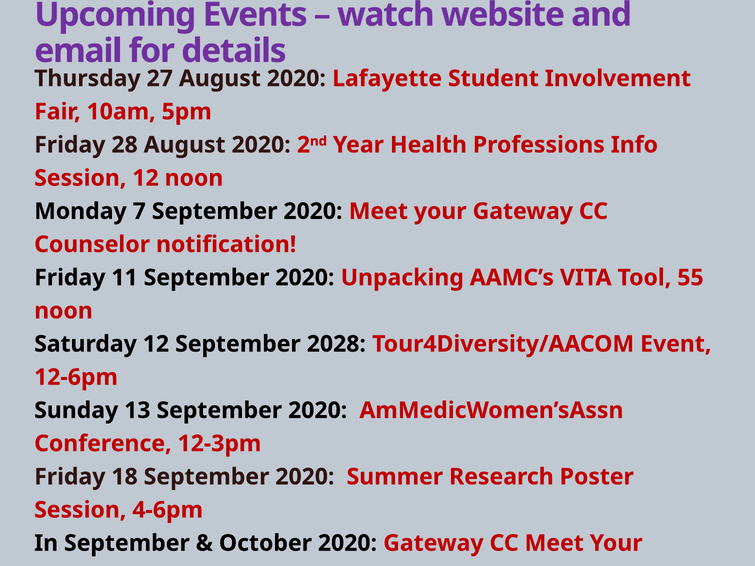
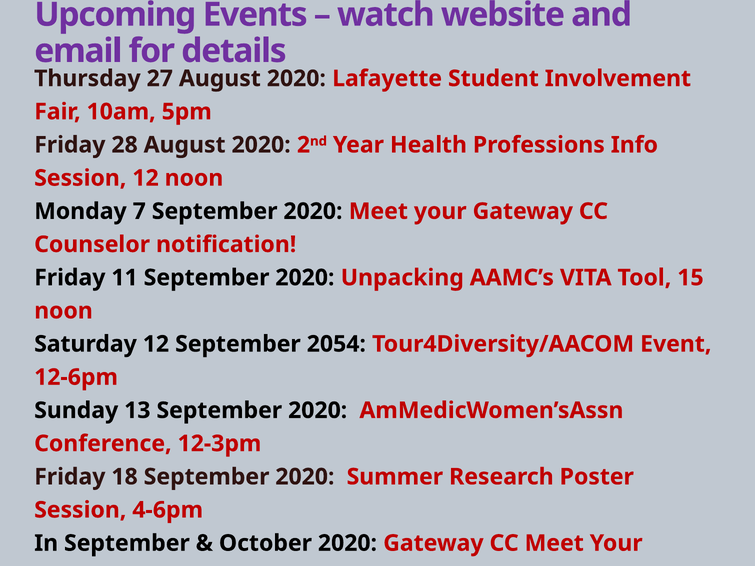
Tool 55: 55 -> 15
2028: 2028 -> 2054
